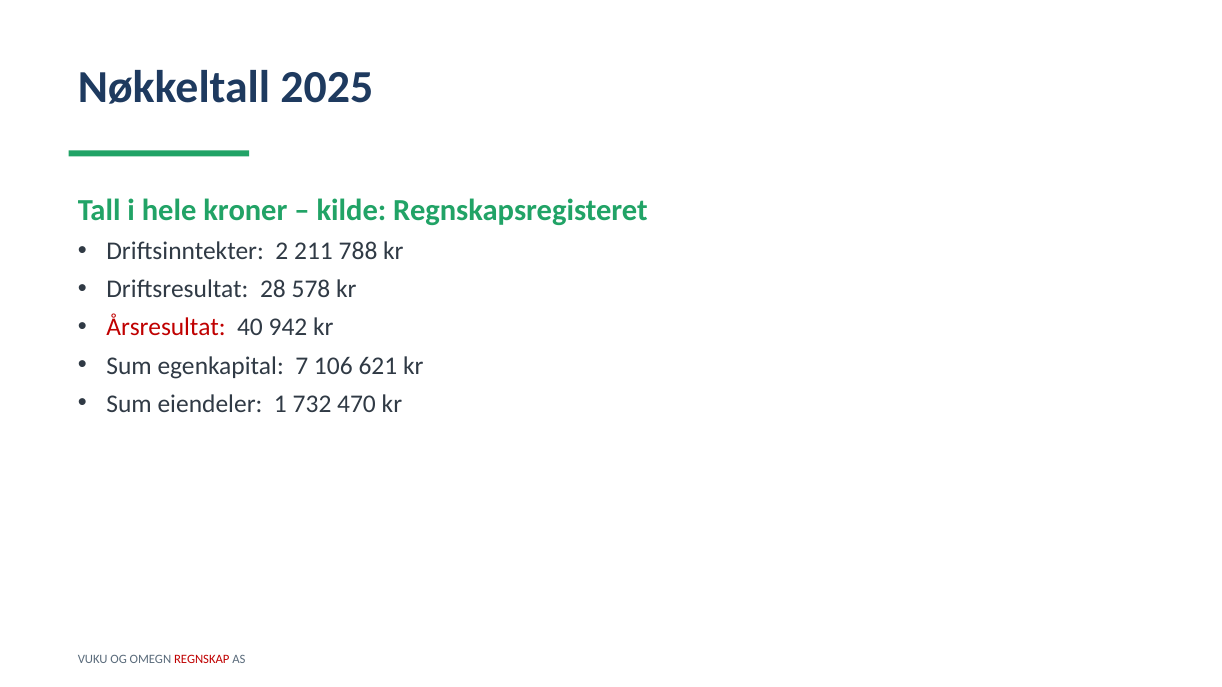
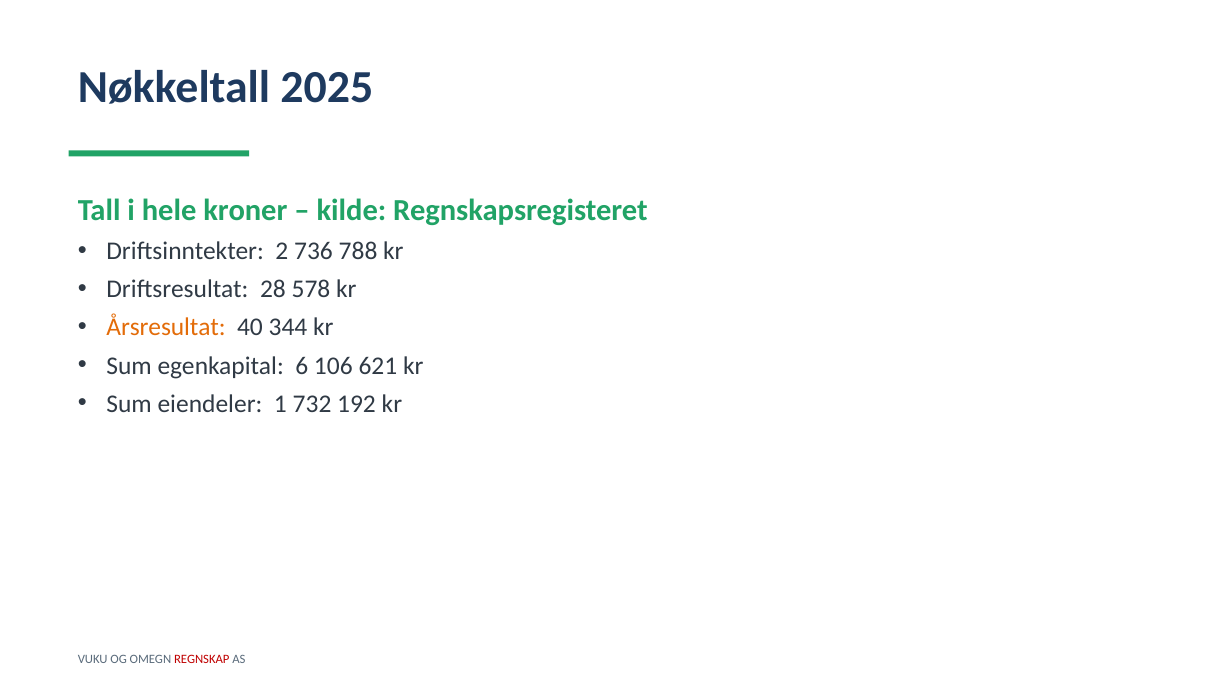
211: 211 -> 736
Årsresultat colour: red -> orange
942: 942 -> 344
7: 7 -> 6
470: 470 -> 192
